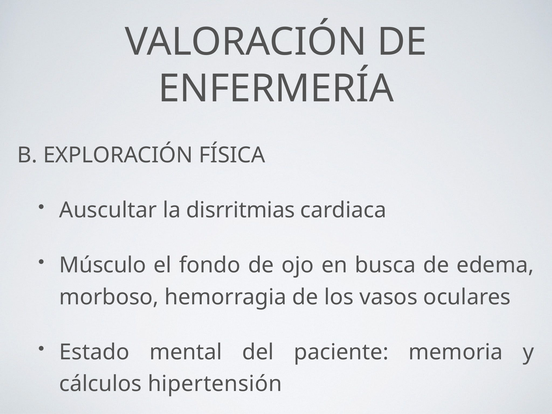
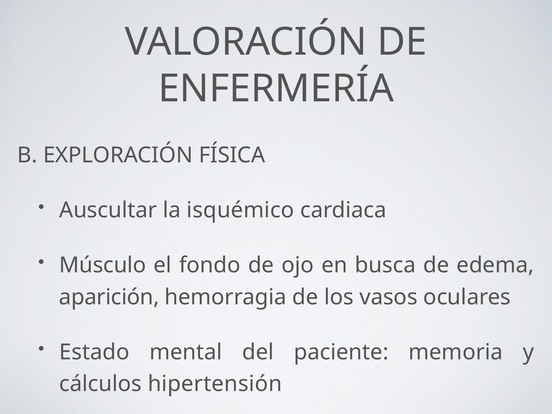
disrritmias: disrritmias -> isquémico
morboso: morboso -> aparición
